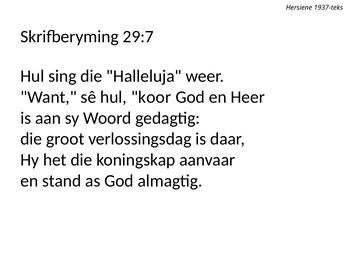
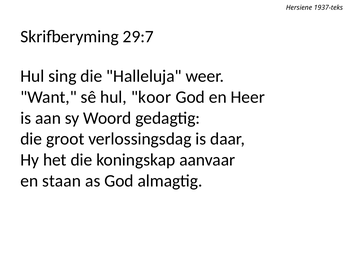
stand: stand -> staan
